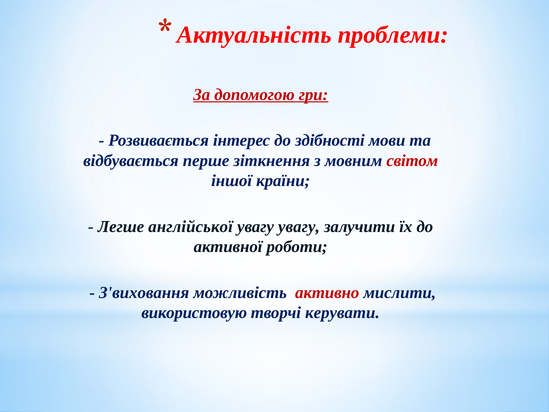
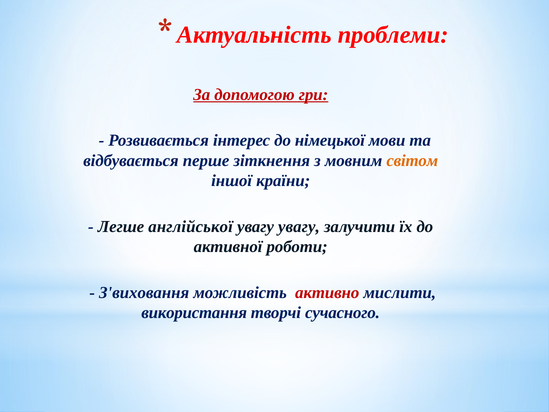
здібності: здібності -> німецької
світом colour: red -> orange
використовую: використовую -> використання
керувати: керувати -> сучасного
